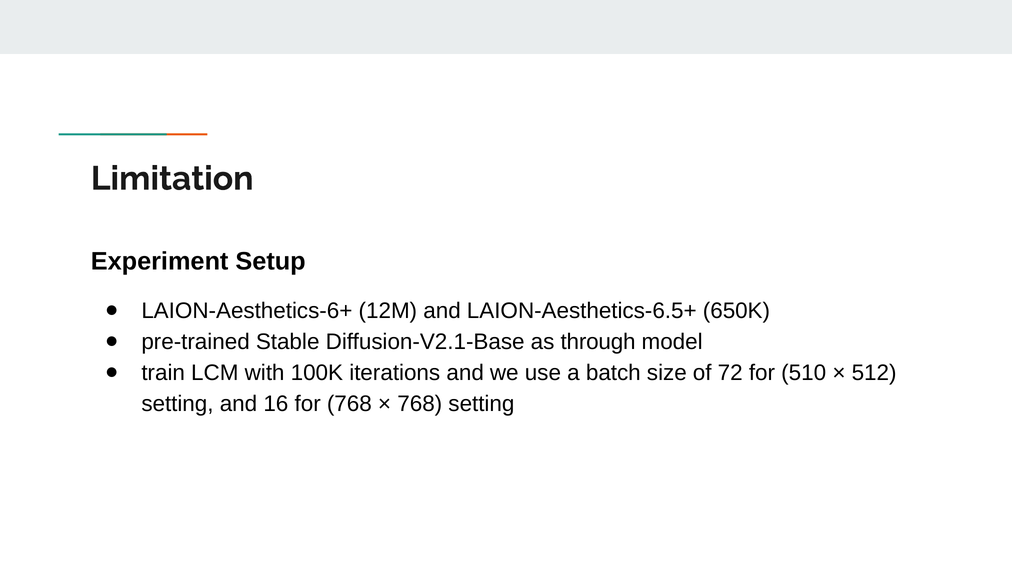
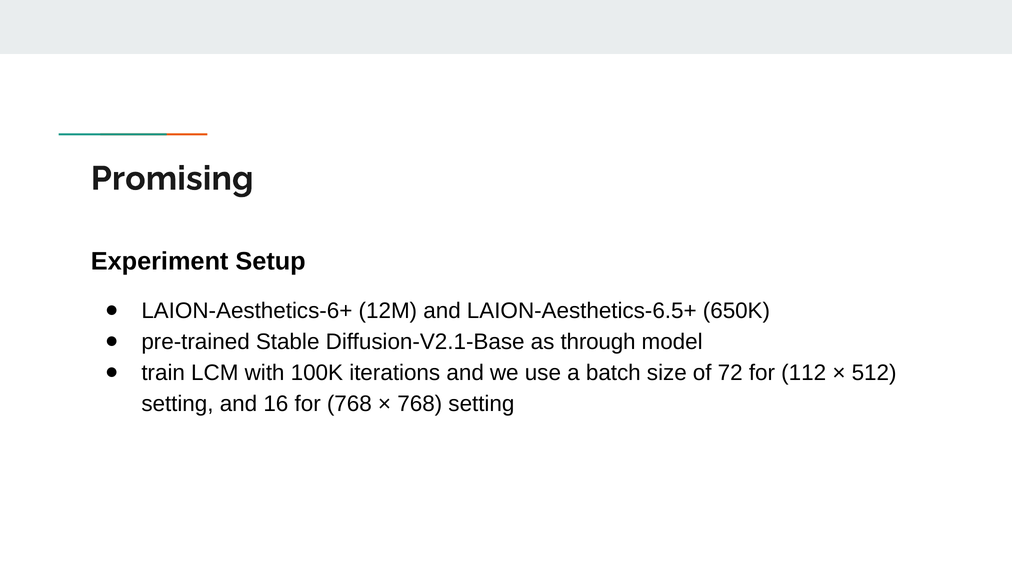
Limitation: Limitation -> Promising
510: 510 -> 112
